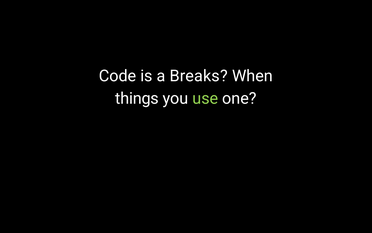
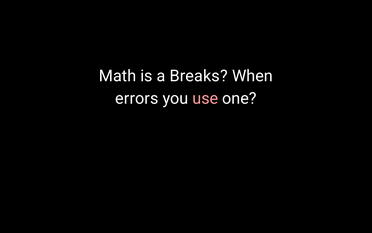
Code: Code -> Math
things: things -> errors
use colour: light green -> pink
